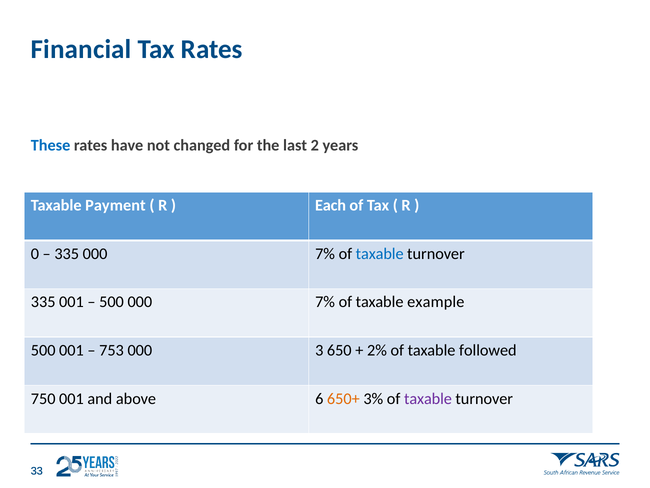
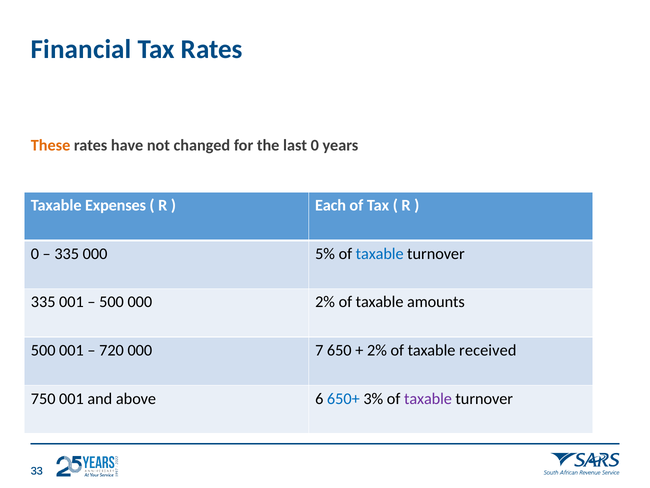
These colour: blue -> orange
last 2: 2 -> 0
Payment: Payment -> Expenses
335 000 7%: 7% -> 5%
500 000 7%: 7% -> 2%
example: example -> amounts
753: 753 -> 720
3: 3 -> 7
followed: followed -> received
650+ colour: orange -> blue
